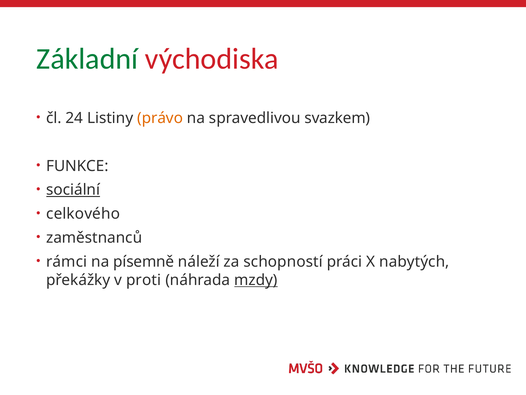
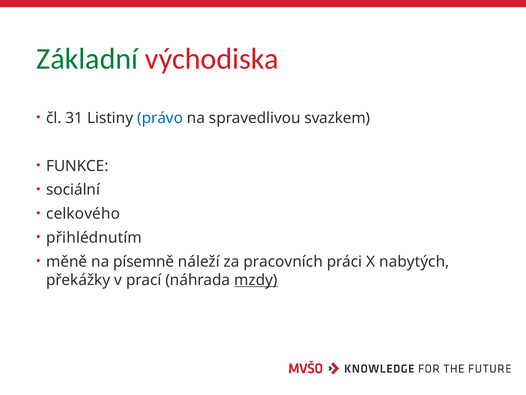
24: 24 -> 31
právo colour: orange -> blue
sociální underline: present -> none
zaměstnanců: zaměstnanců -> přihlédnutím
rámci: rámci -> měně
schopností: schopností -> pracovních
proti: proti -> prací
